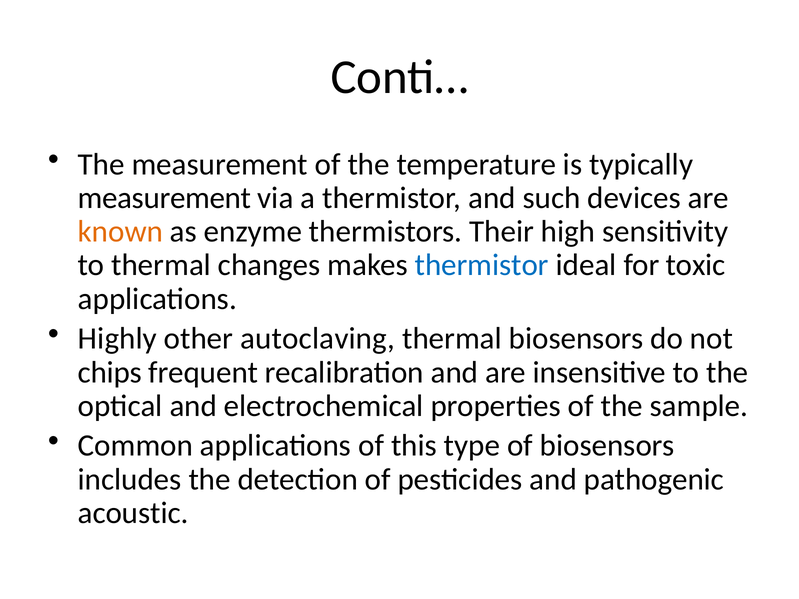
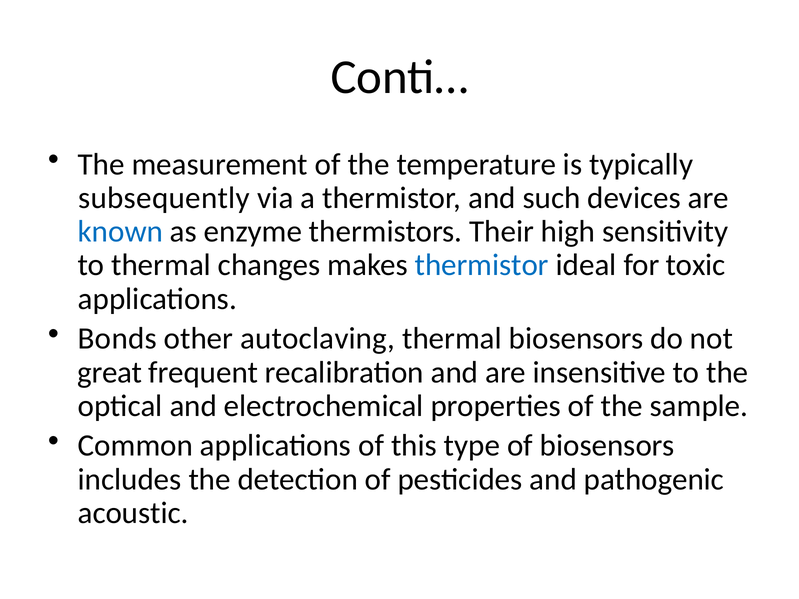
measurement at (164, 198): measurement -> subsequently
known colour: orange -> blue
Highly: Highly -> Bonds
chips: chips -> great
